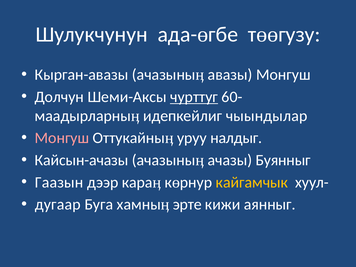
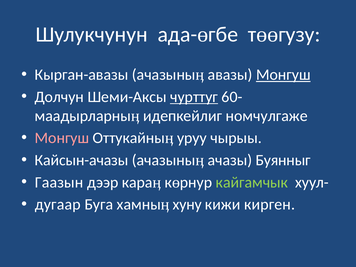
Монгуш at (283, 75) underline: none -> present
чыындылар: чыындылар -> номчулгаже
налдыг: налдыг -> чырыы
кайгамчык colour: yellow -> light green
эрте: эрте -> хуну
аянныг: аянныг -> кирген
